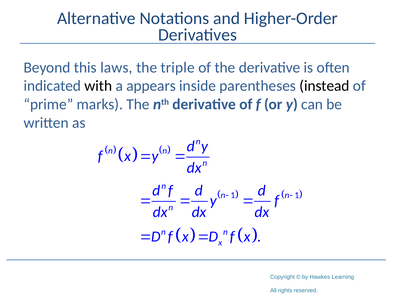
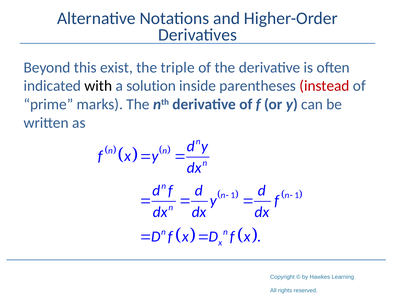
laws: laws -> exist
appears: appears -> solution
instead colour: black -> red
